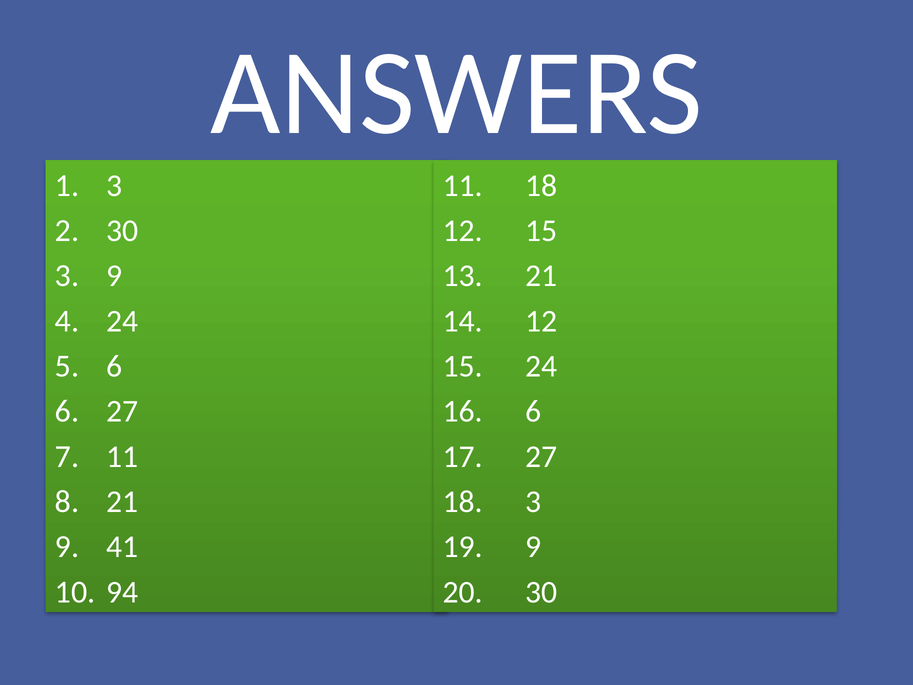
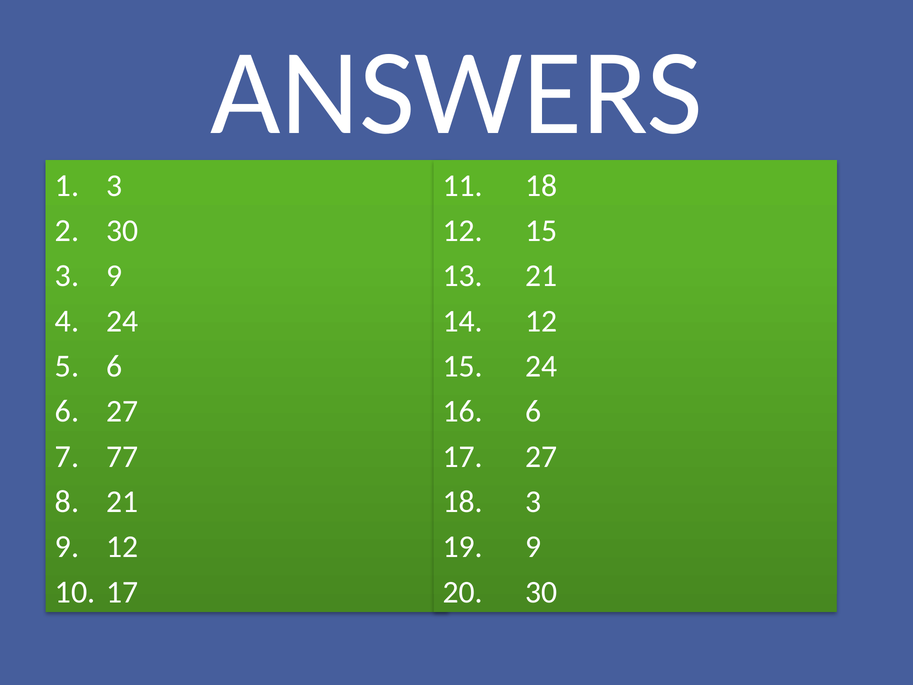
11 at (122, 456): 11 -> 77
9 41: 41 -> 12
94 at (122, 592): 94 -> 17
